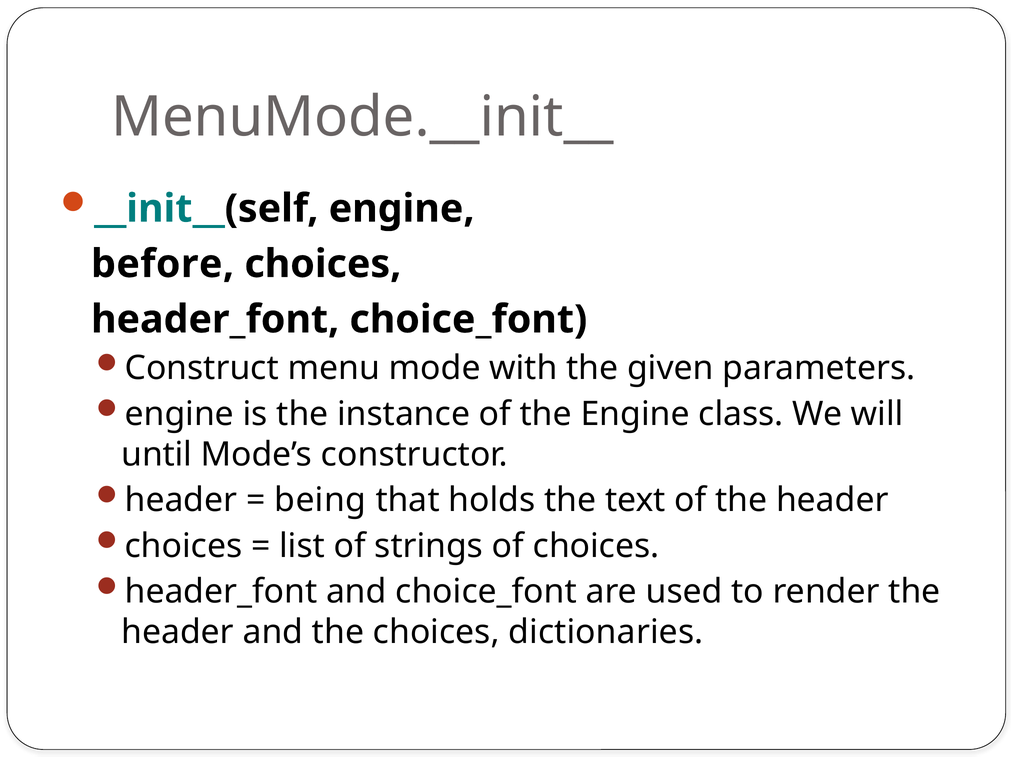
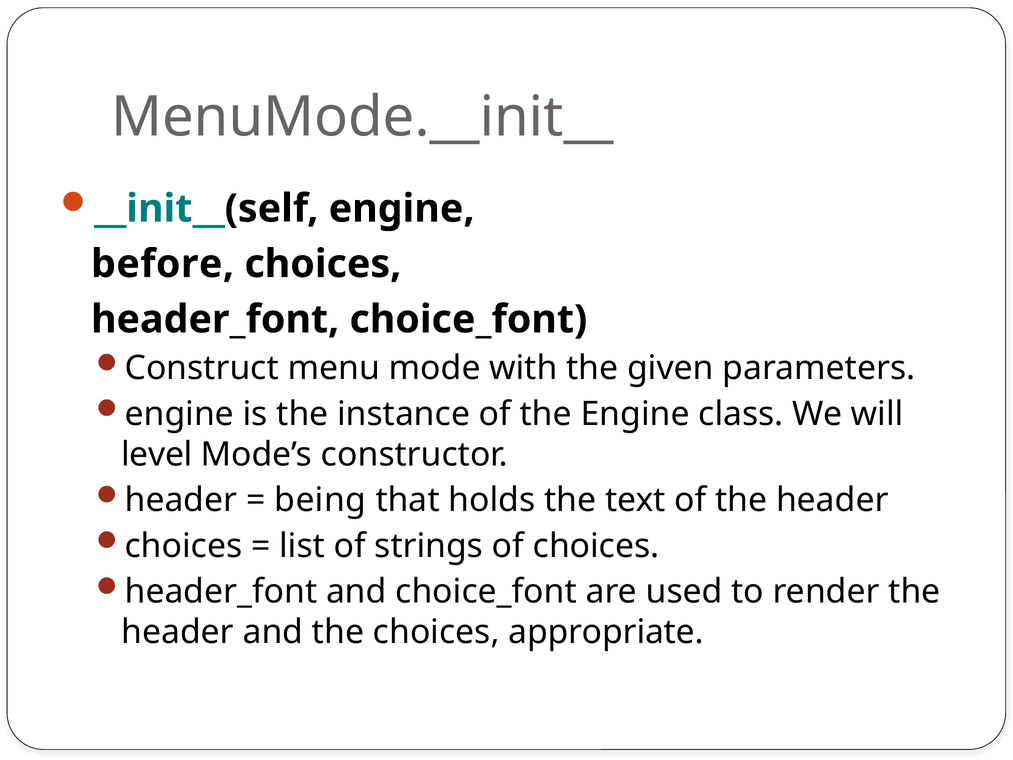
until: until -> level
dictionaries: dictionaries -> appropriate
